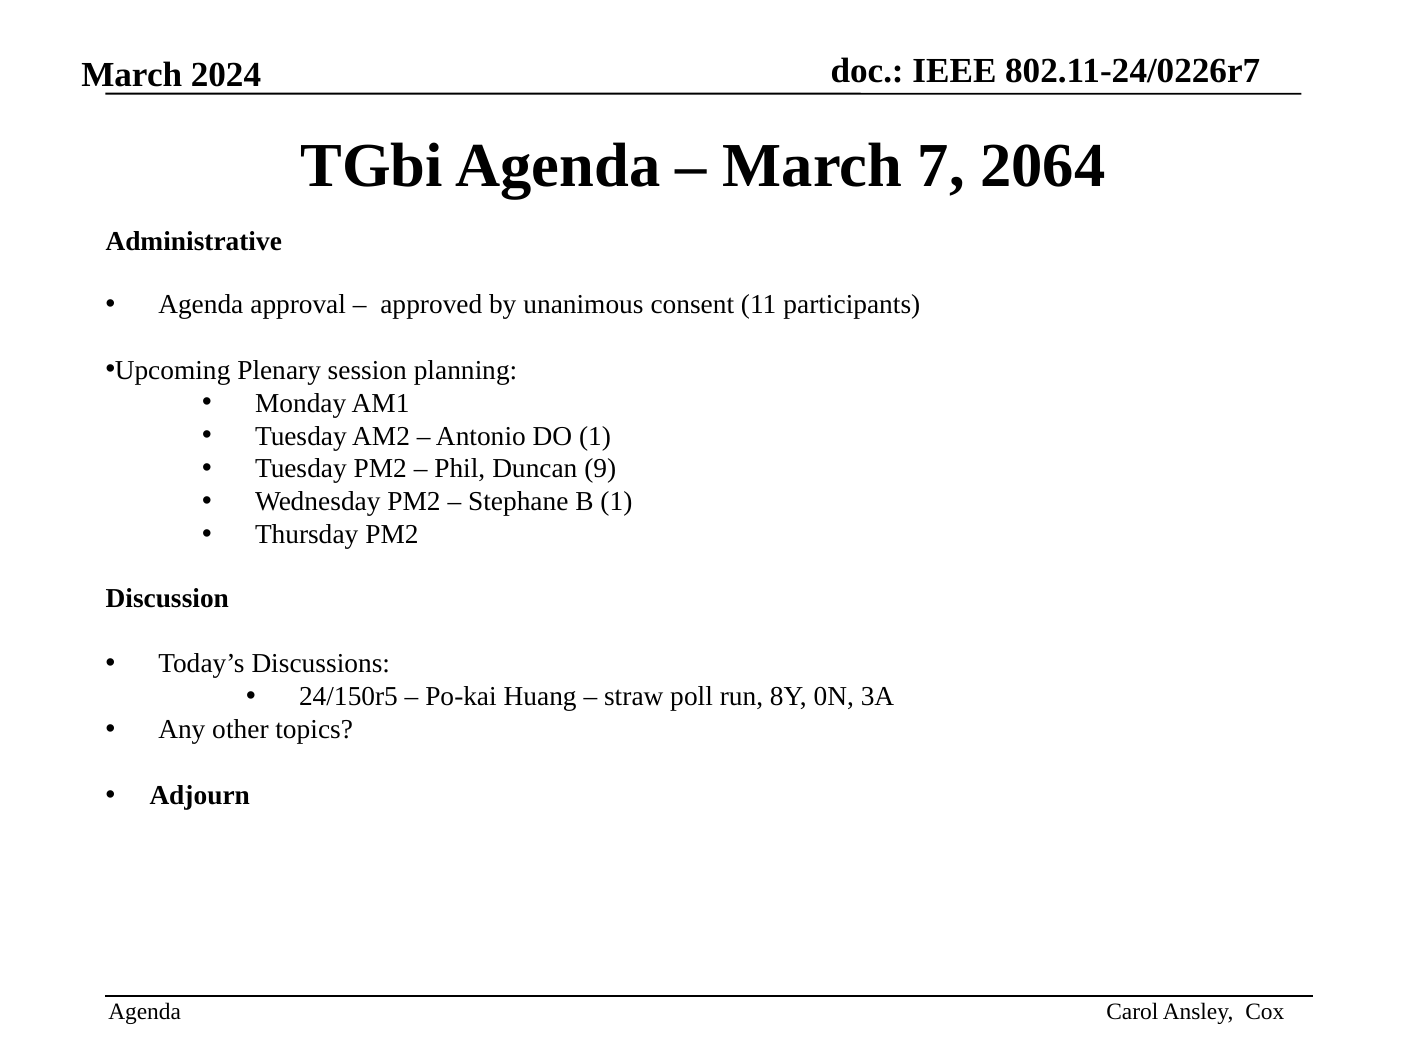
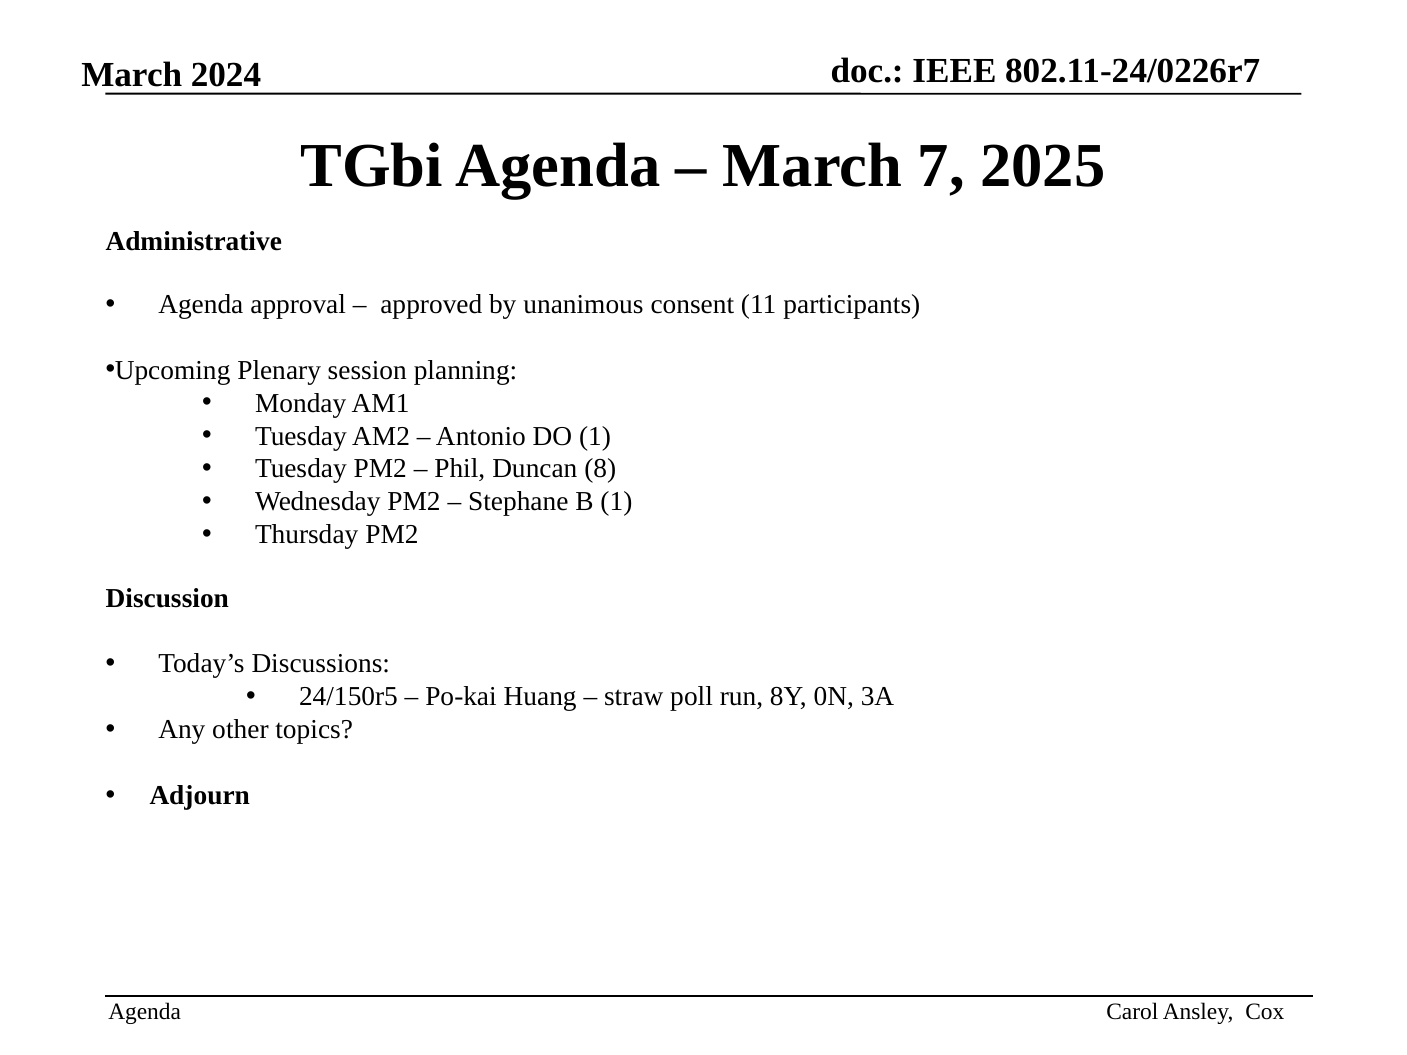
2064: 2064 -> 2025
9: 9 -> 8
